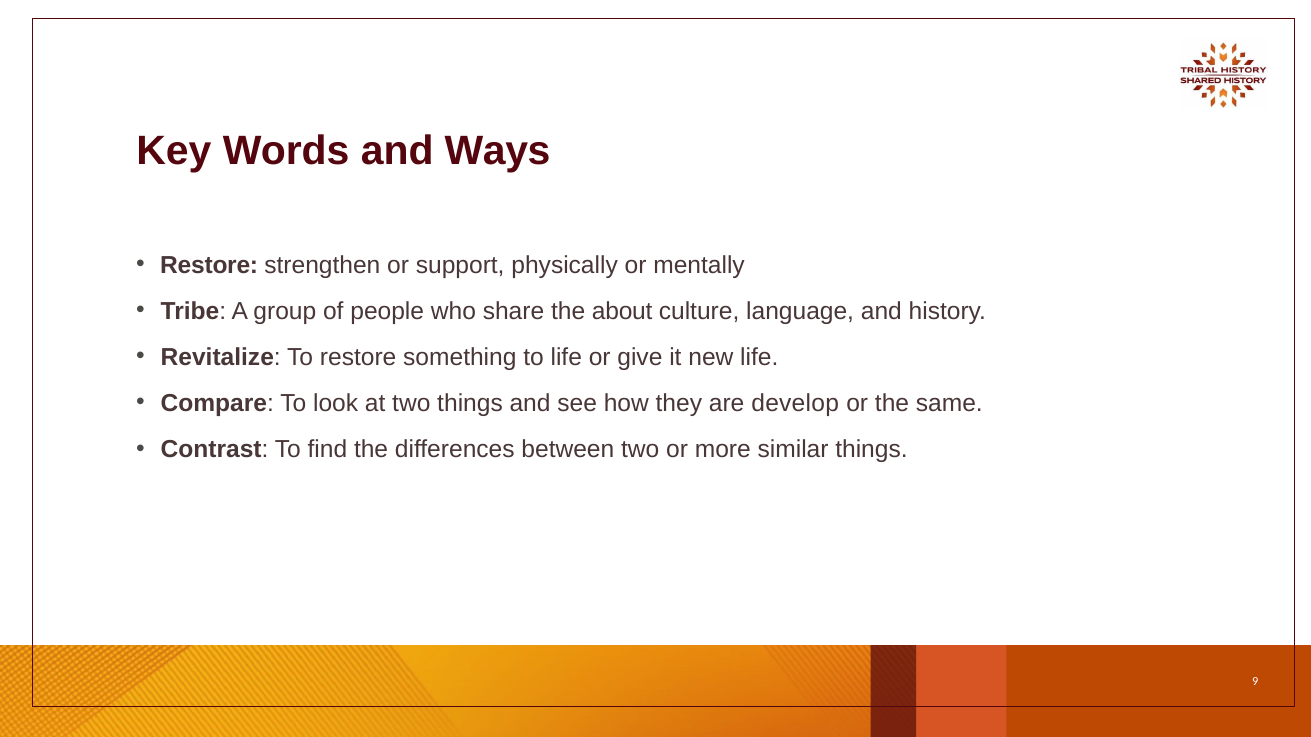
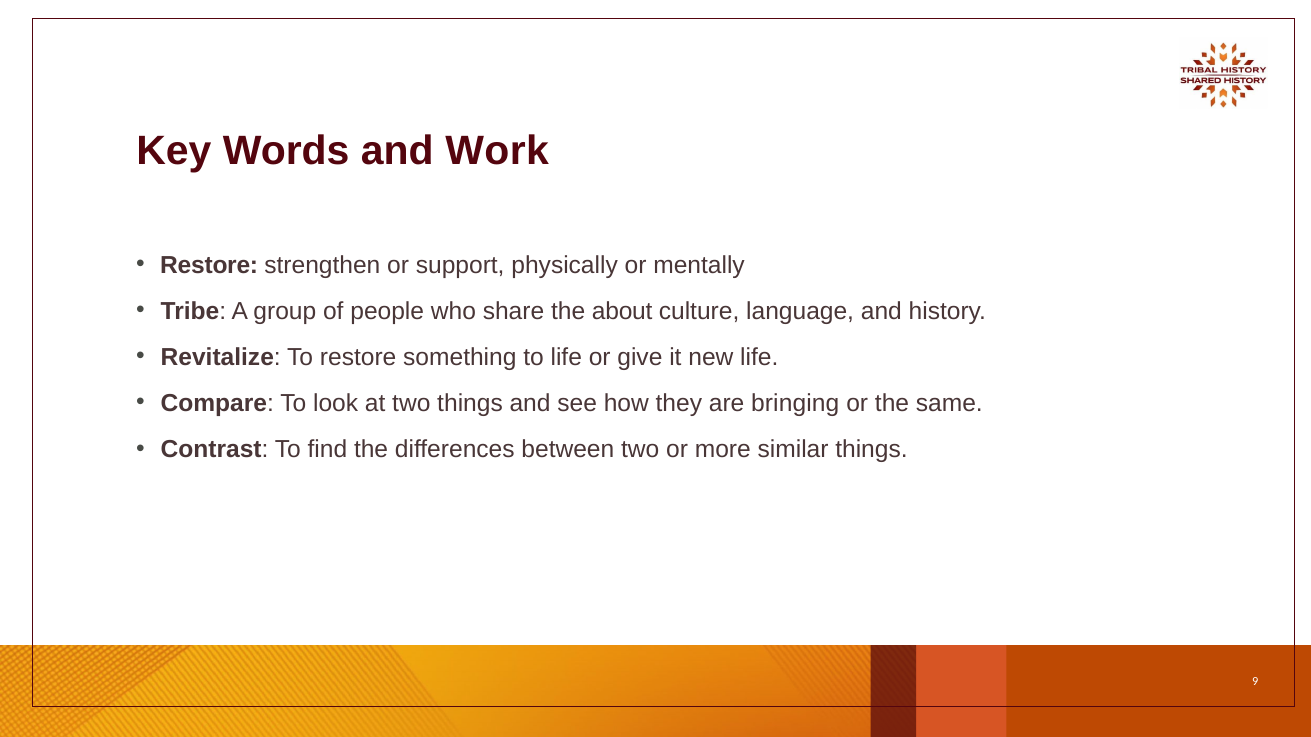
Ways: Ways -> Work
develop: develop -> bringing
